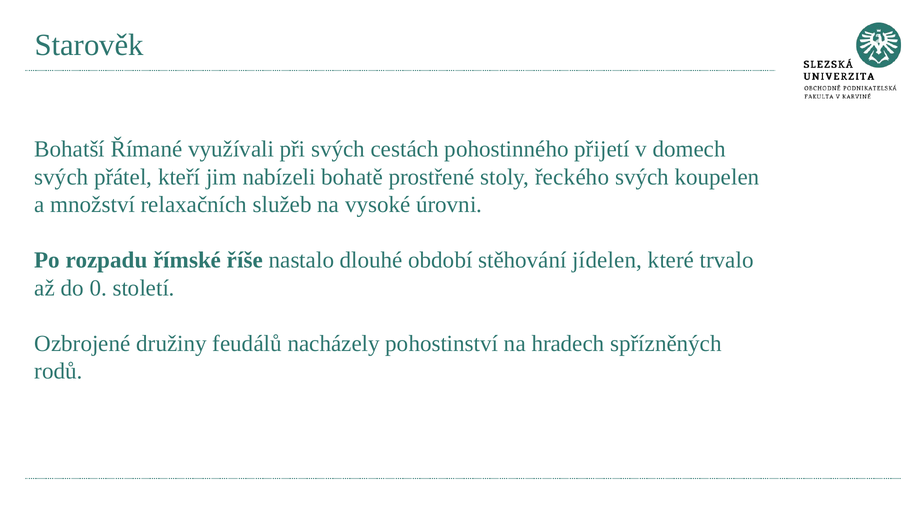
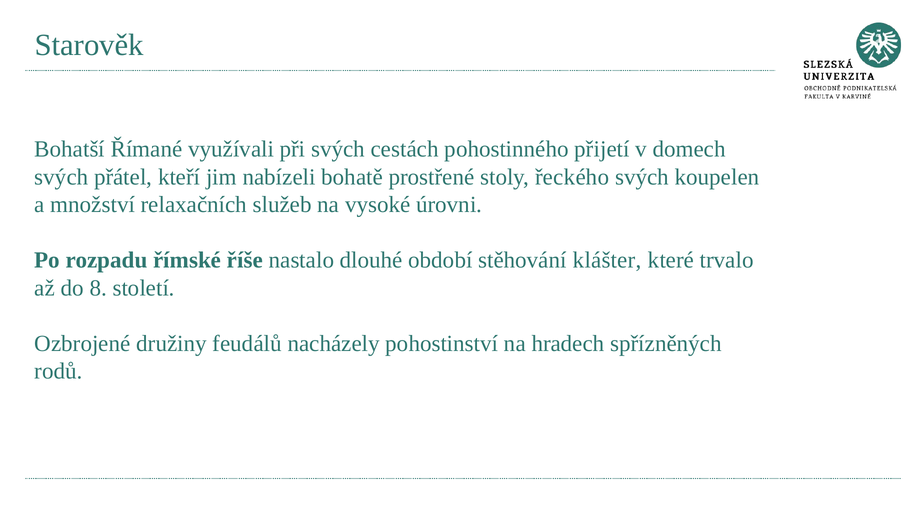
jídelen: jídelen -> klášter
0: 0 -> 8
